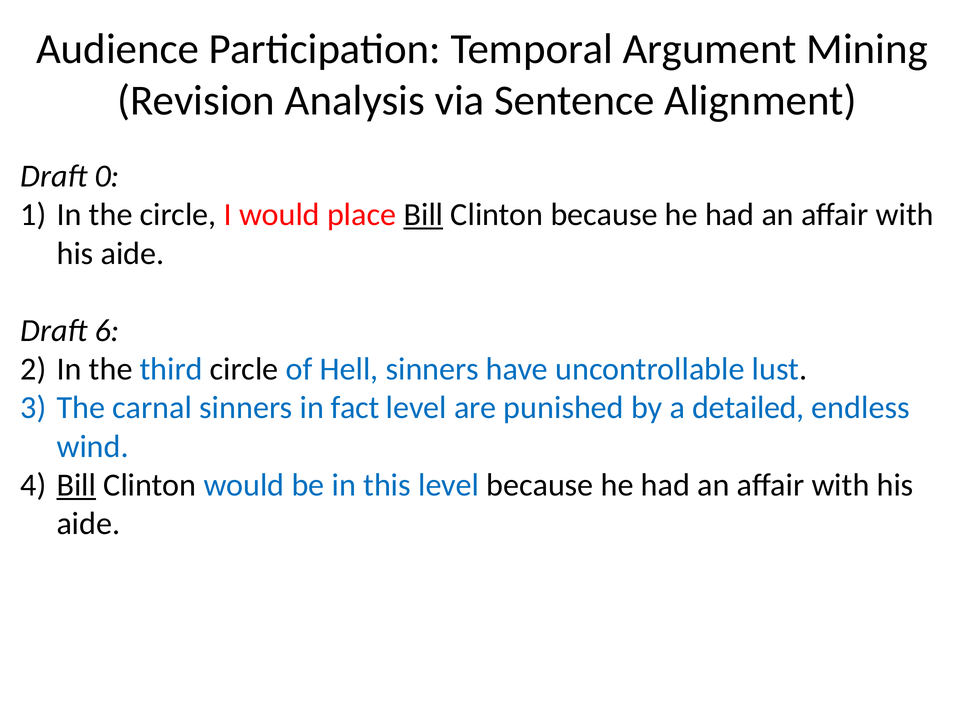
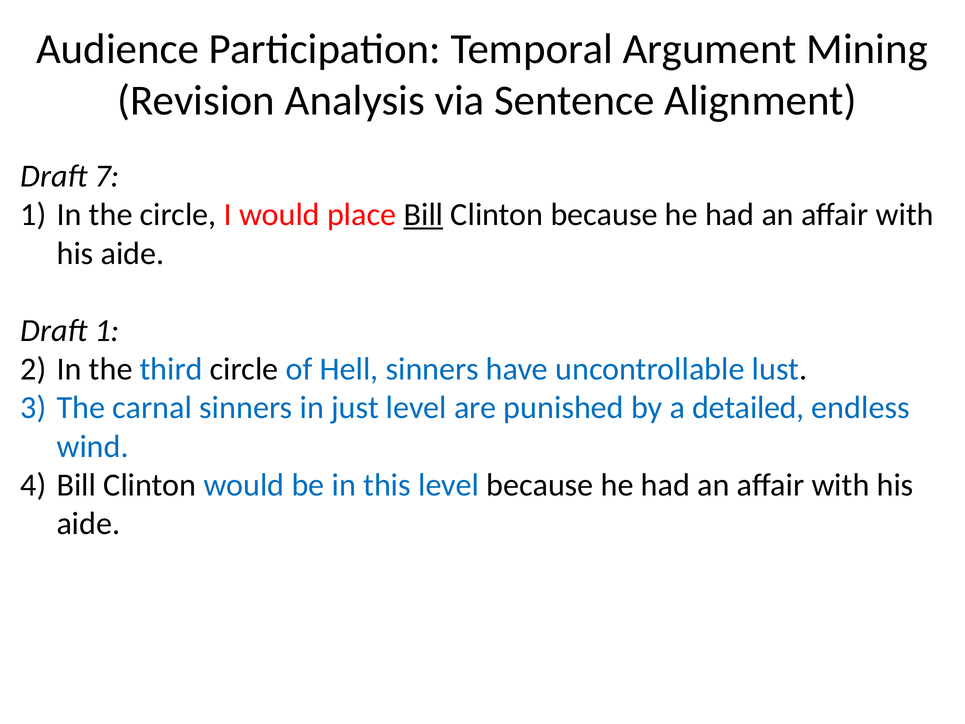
0: 0 -> 7
Draft 6: 6 -> 1
fact: fact -> just
Bill at (76, 485) underline: present -> none
